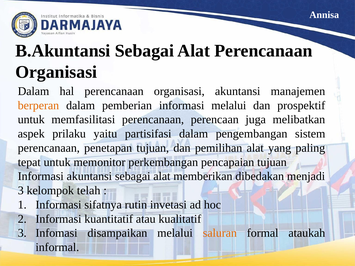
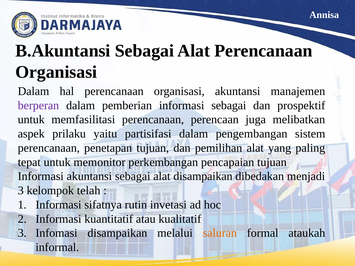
berperan colour: orange -> purple
informasi melalui: melalui -> sebagai
alat memberikan: memberikan -> disampaikan
